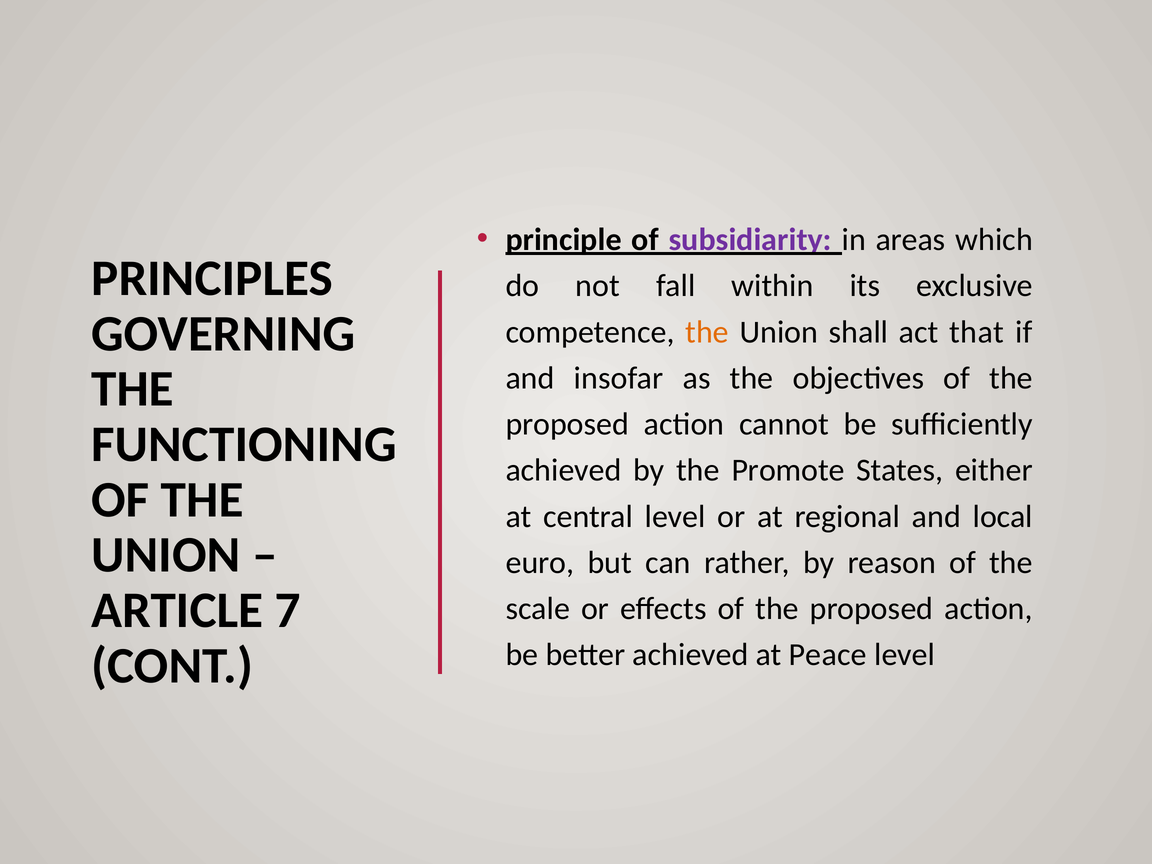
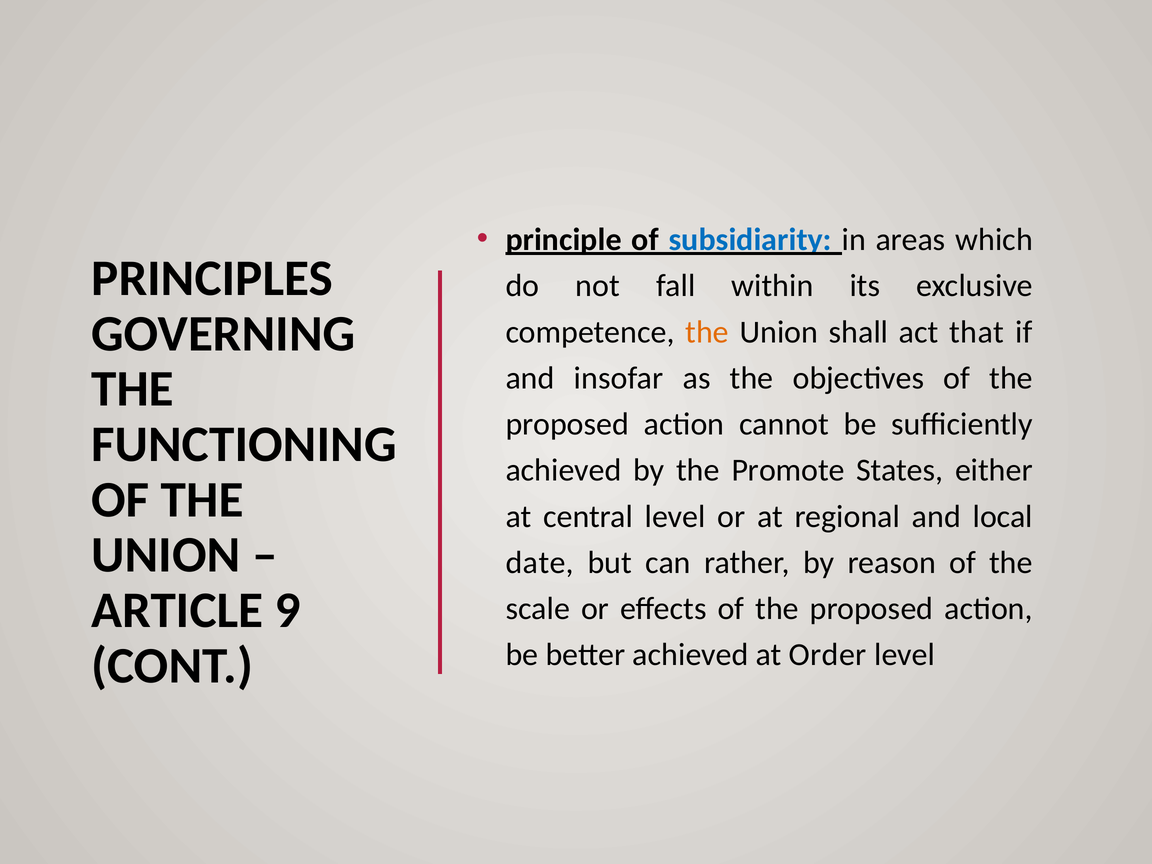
subsidiarity colour: purple -> blue
euro: euro -> date
7: 7 -> 9
Peace: Peace -> Order
